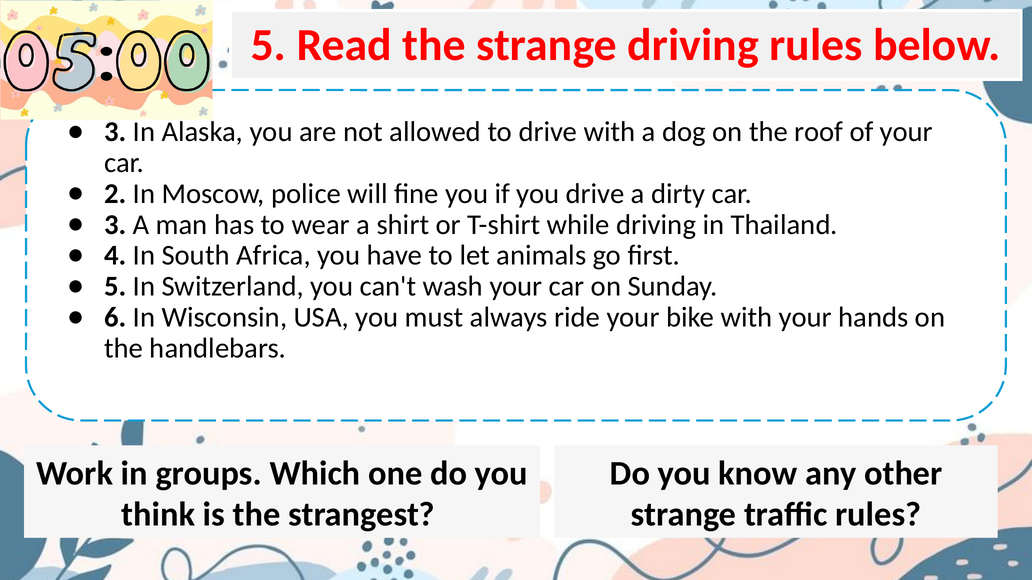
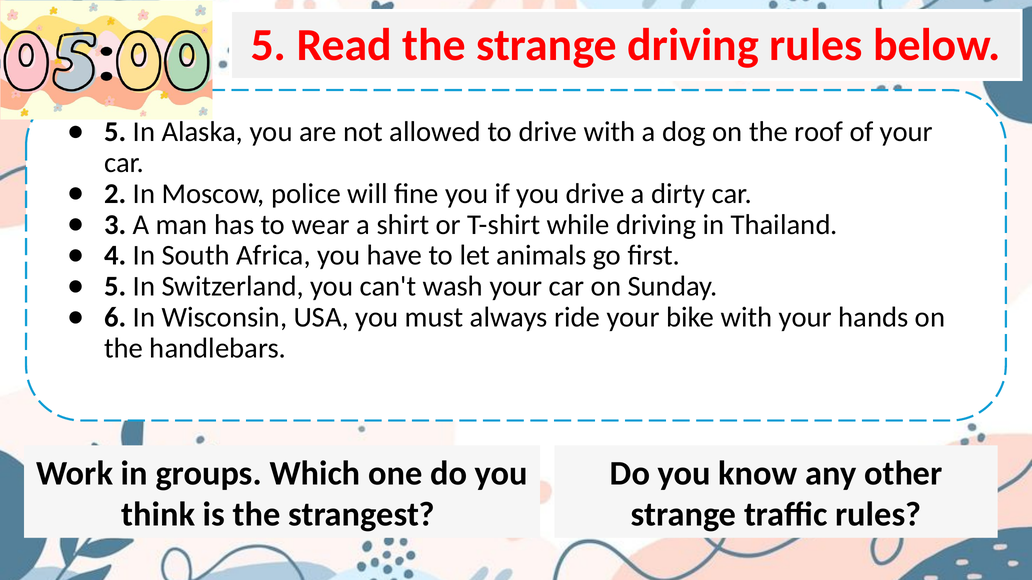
3 at (115, 132): 3 -> 5
